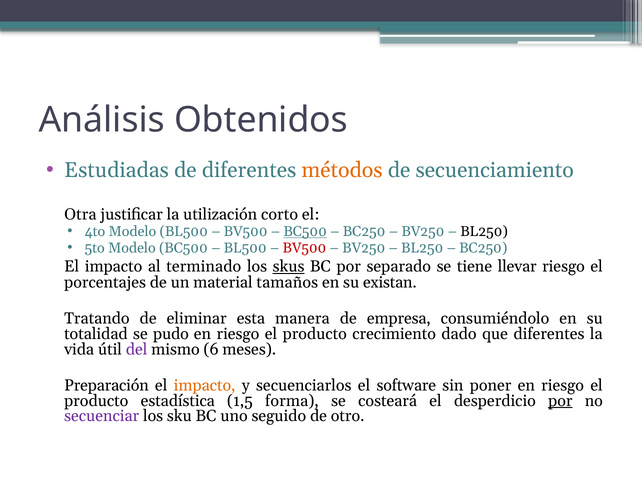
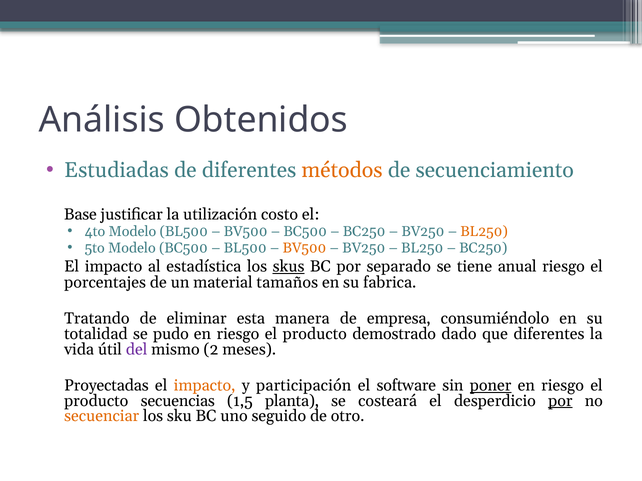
Otra: Otra -> Base
corto: corto -> costo
BC500 at (305, 232) underline: present -> none
BL250 at (484, 232) colour: black -> orange
BV500 at (304, 248) colour: red -> orange
terminado: terminado -> estadística
llevar: llevar -> anual
existan: existan -> fabrica
crecimiento: crecimiento -> demostrado
6: 6 -> 2
Preparación: Preparación -> Proyectadas
secuenciarlos: secuenciarlos -> participación
poner underline: none -> present
estadística: estadística -> secuencias
forma: forma -> planta
secuenciar colour: purple -> orange
